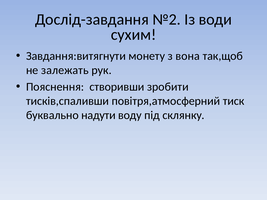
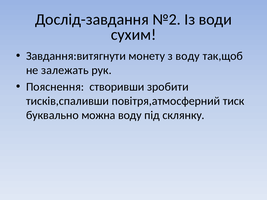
з вона: вона -> воду
надути: надути -> можна
